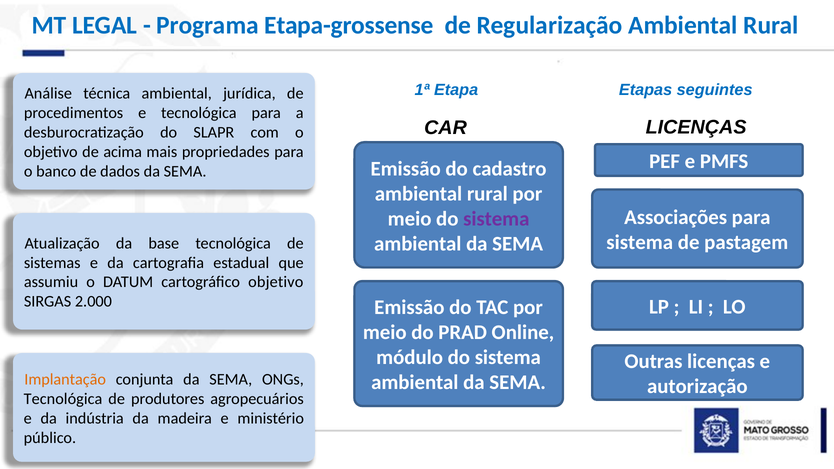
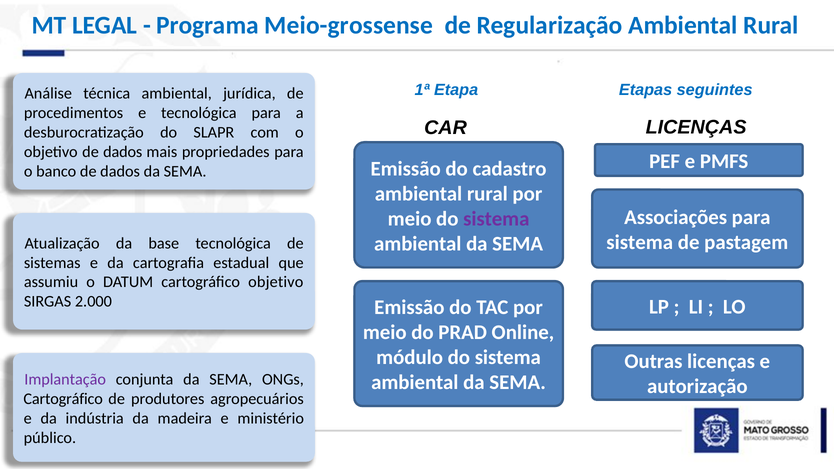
Etapa-grossense: Etapa-grossense -> Meio-grossense
objetivo de acima: acima -> dados
Implantação colour: orange -> purple
Tecnológica at (63, 399): Tecnológica -> Cartográfico
